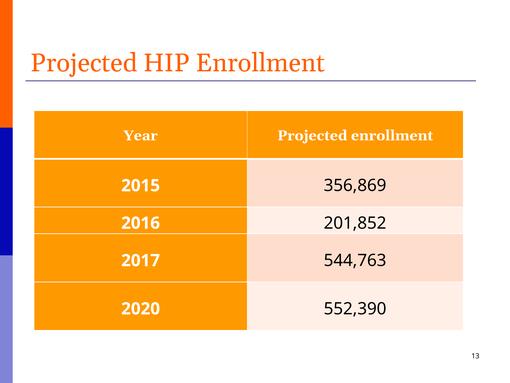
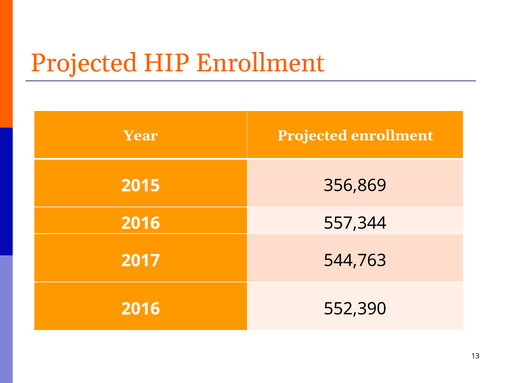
201,852: 201,852 -> 557,344
2020 at (141, 308): 2020 -> 2016
